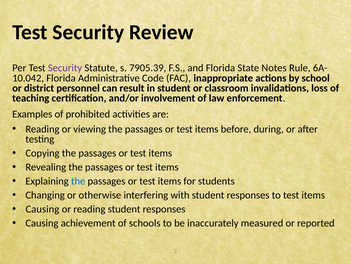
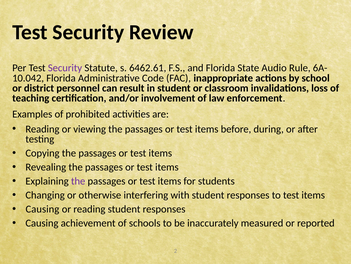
7905.39: 7905.39 -> 6462.61
Notes: Notes -> Audio
the at (78, 181) colour: blue -> purple
